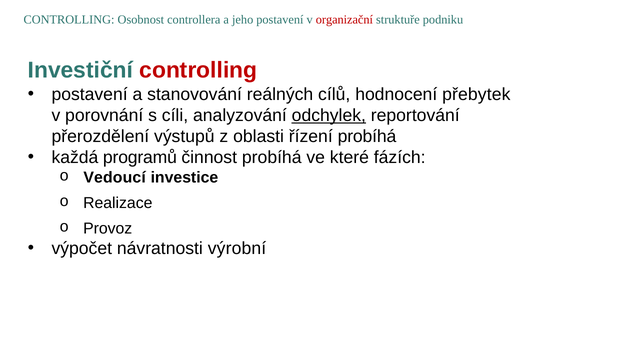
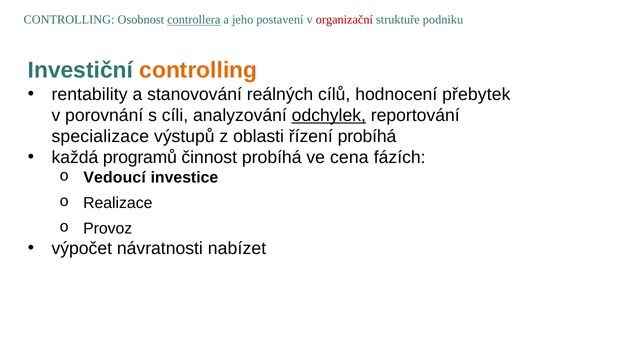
controllera underline: none -> present
controlling at (198, 70) colour: red -> orange
postavení at (90, 94): postavení -> rentability
přerozdělení: přerozdělení -> specializace
které: které -> cena
výrobní: výrobní -> nabízet
